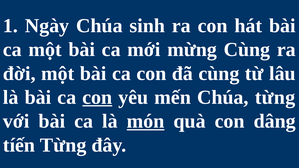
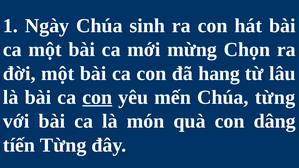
mừng Cùng: Cùng -> Chọn
đã cùng: cùng -> hang
món underline: present -> none
